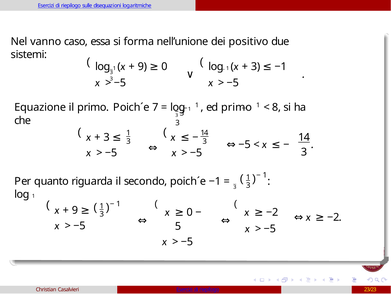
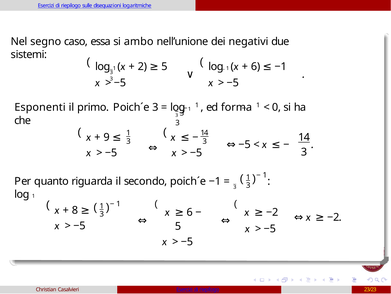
vanno: vanno -> segno
forma: forma -> ambo
positivo: positivo -> negativi
9 at (142, 66): 9 -> 2
0 at (164, 66): 0 -> 5
3 at (256, 66): 3 -> 6
ed primo: primo -> forma
8: 8 -> 0
Equazione: Equazione -> Esponenti
Poich´e 7: 7 -> 3
3 at (107, 137): 3 -> 9
9 at (75, 210): 9 -> 8
0 at (190, 212): 0 -> 6
